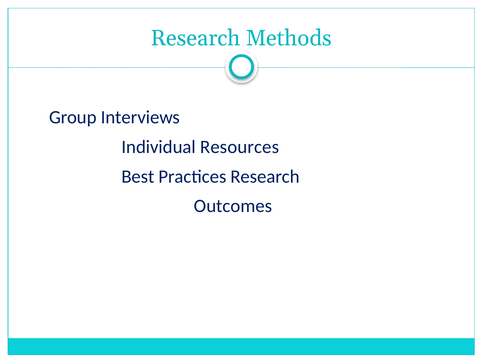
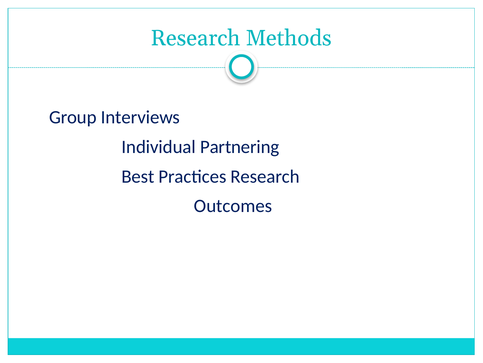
Resources: Resources -> Partnering
